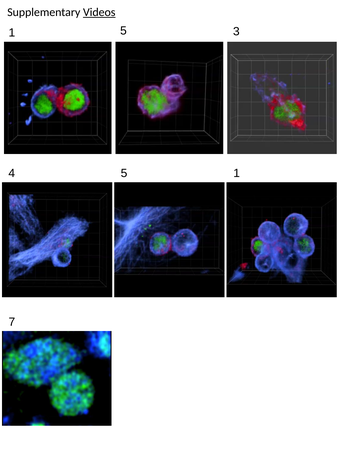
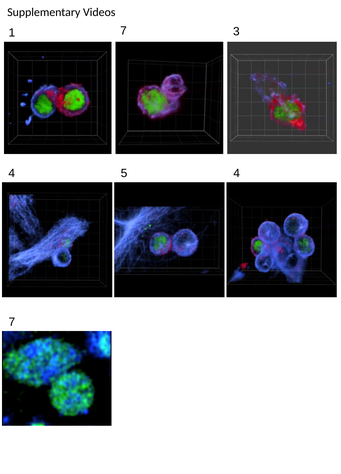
Videos underline: present -> none
1 5: 5 -> 7
5 1: 1 -> 4
